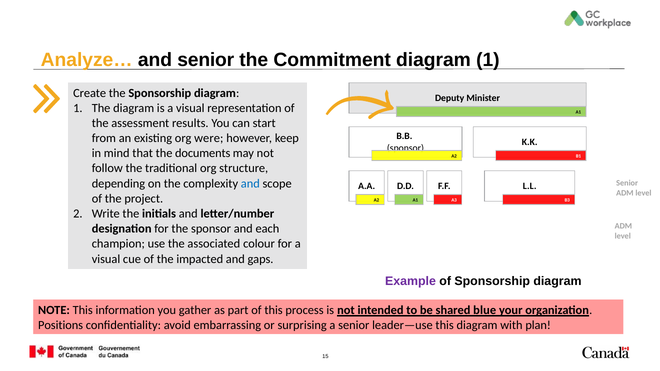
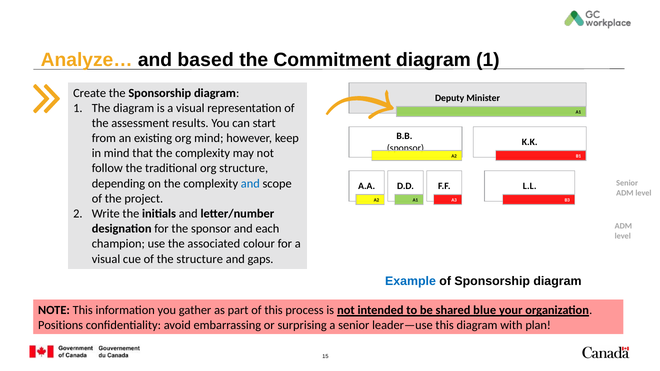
and senior: senior -> based
org were: were -> mind
that the documents: documents -> complexity
the impacted: impacted -> structure
Example colour: purple -> blue
